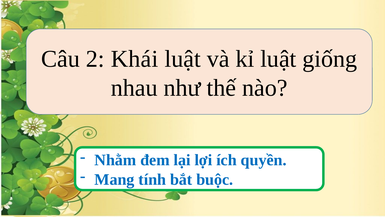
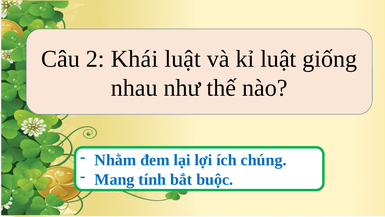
quyền: quyền -> chúng
